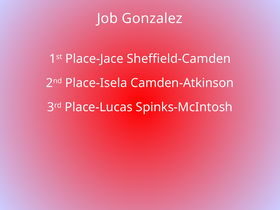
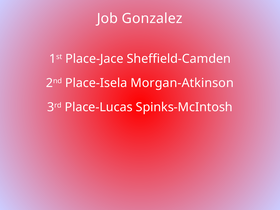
Camden-Atkinson: Camden-Atkinson -> Morgan-Atkinson
